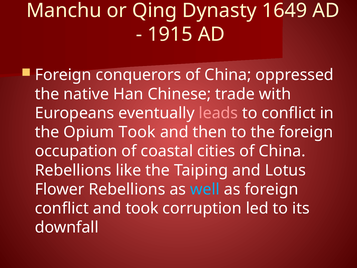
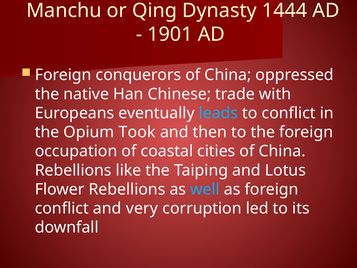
1649: 1649 -> 1444
1915: 1915 -> 1901
leads colour: pink -> light blue
and took: took -> very
